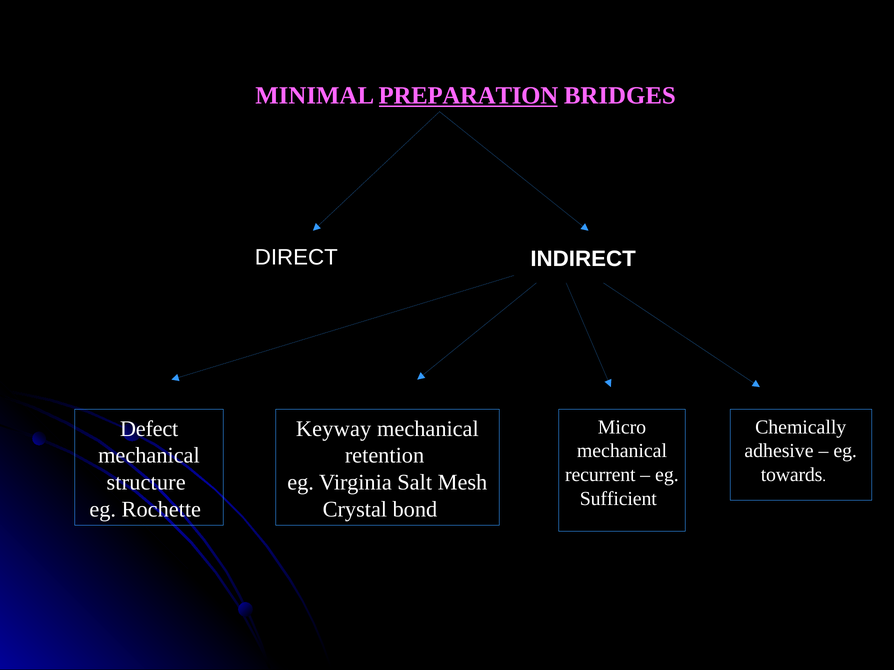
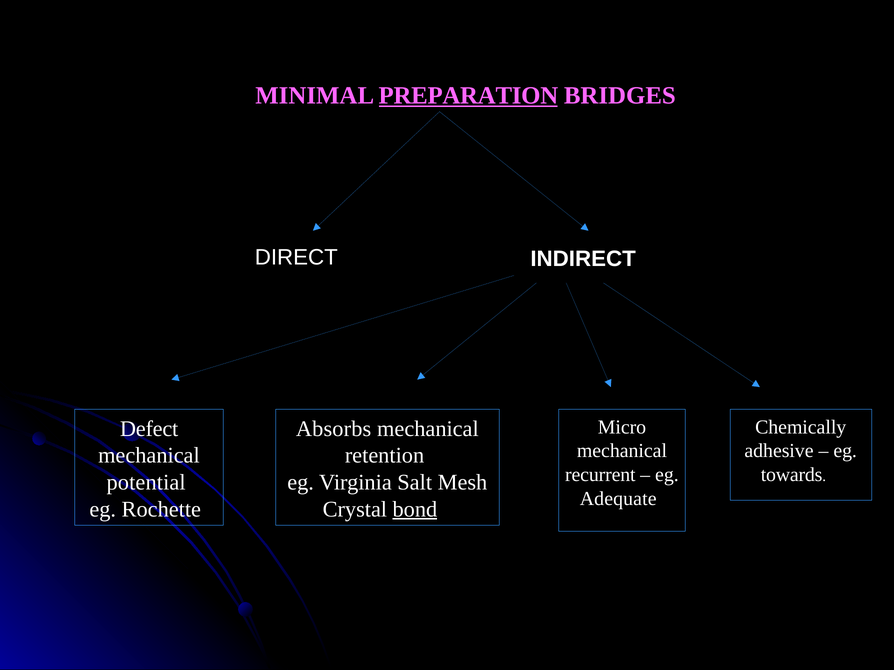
Keyway: Keyway -> Absorbs
structure: structure -> potential
Sufficient: Sufficient -> Adequate
bond underline: none -> present
